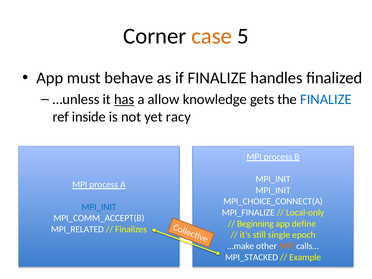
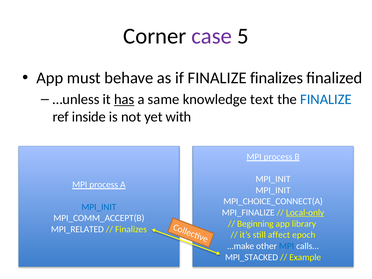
case colour: orange -> purple
FINALIZE handles: handles -> finalizes
allow: allow -> same
gets: gets -> text
racy: racy -> with
Local-only underline: none -> present
define: define -> library
single: single -> affect
MPI at (287, 246) colour: orange -> blue
